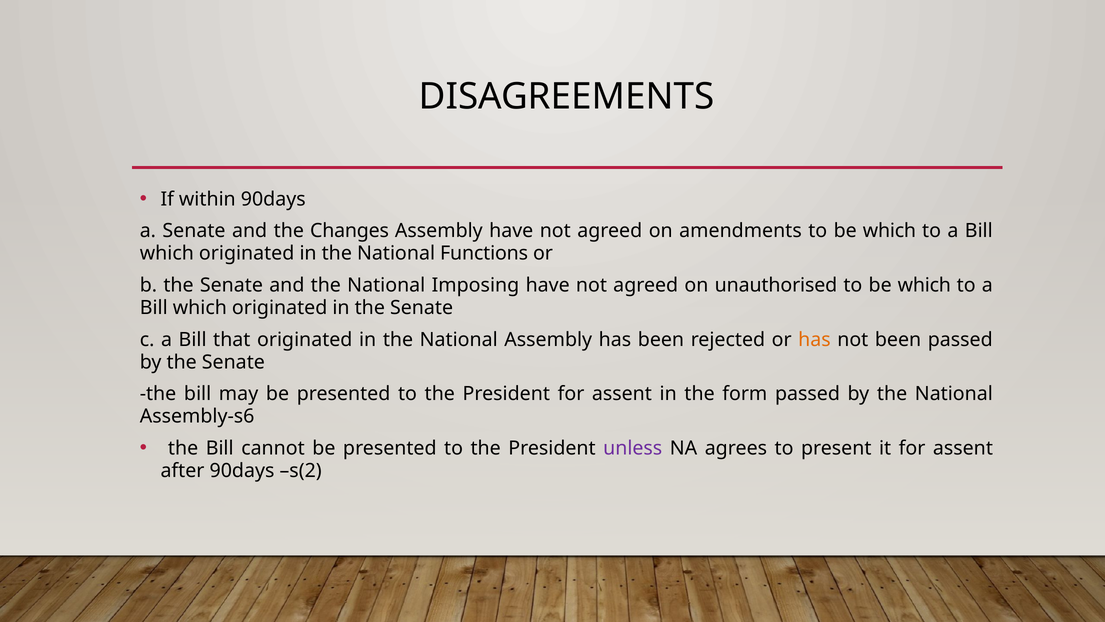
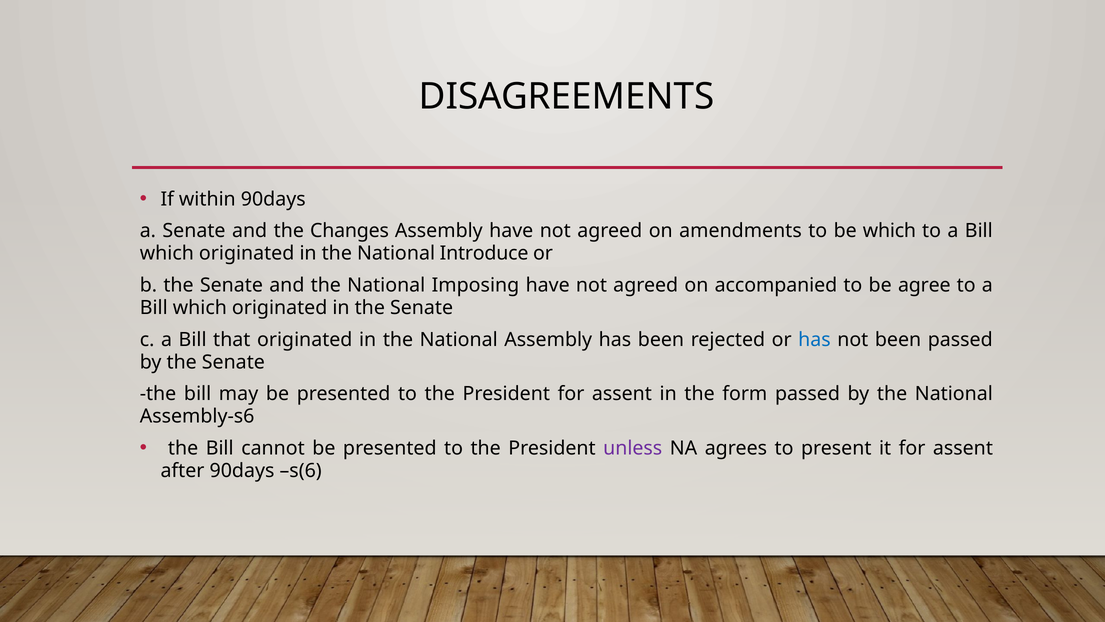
Functions: Functions -> Introduce
unauthorised: unauthorised -> accompanied
which at (924, 285): which -> agree
has at (814, 339) colour: orange -> blue
s(2: s(2 -> s(6
